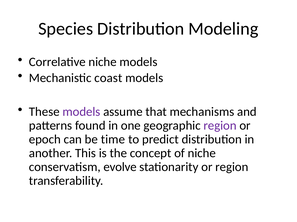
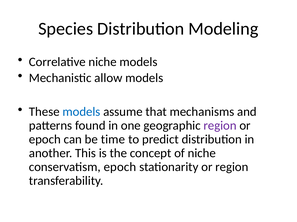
coast: coast -> allow
models at (81, 112) colour: purple -> blue
conservatism evolve: evolve -> epoch
